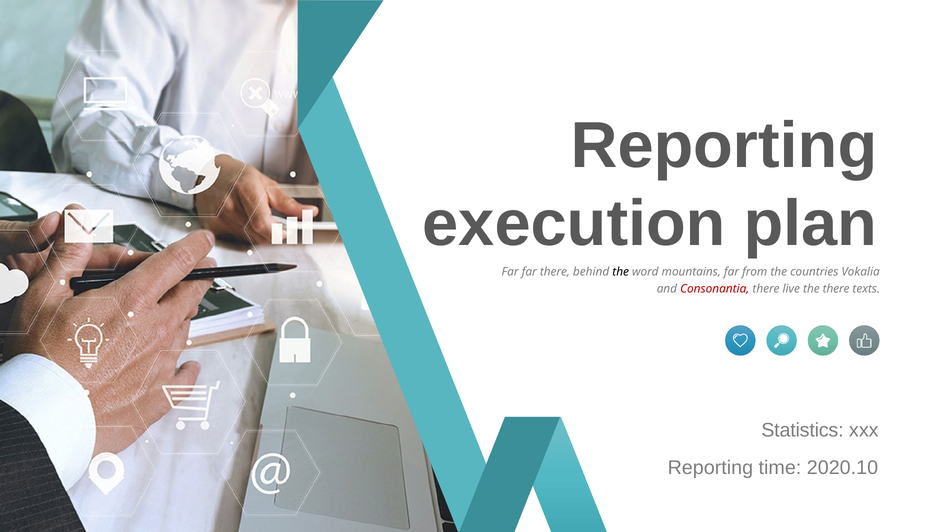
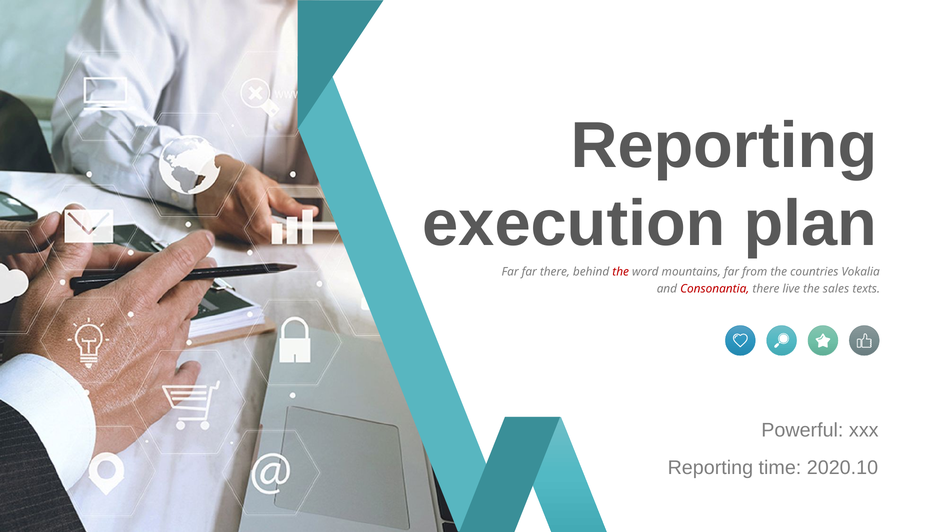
the at (621, 272) colour: black -> red
the there: there -> sales
Statistics: Statistics -> Powerful
